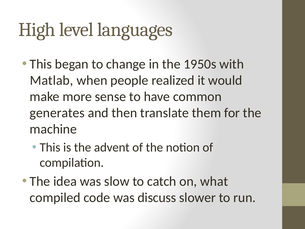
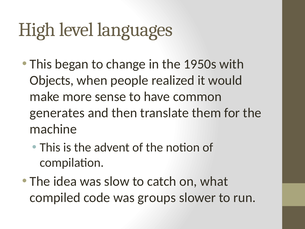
Matlab: Matlab -> Objects
discuss: discuss -> groups
